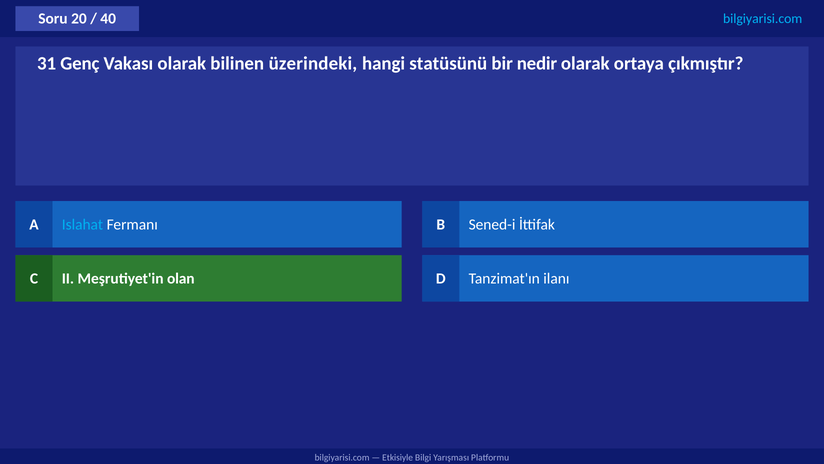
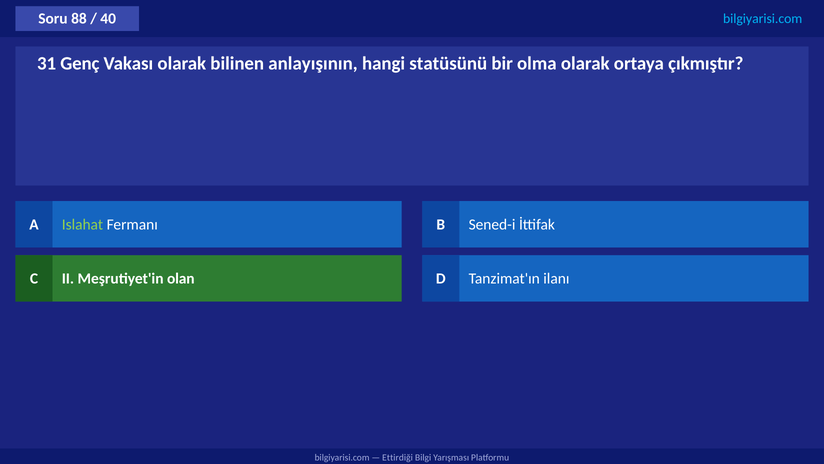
20: 20 -> 88
üzerindeki: üzerindeki -> anlayışının
nedir: nedir -> olma
Islahat colour: light blue -> light green
Etkisiyle: Etkisiyle -> Ettirdiği
